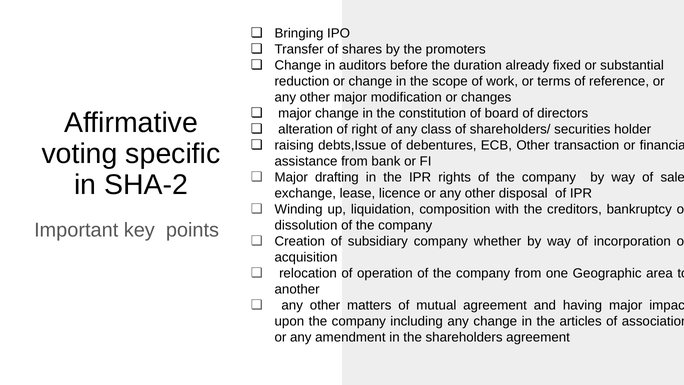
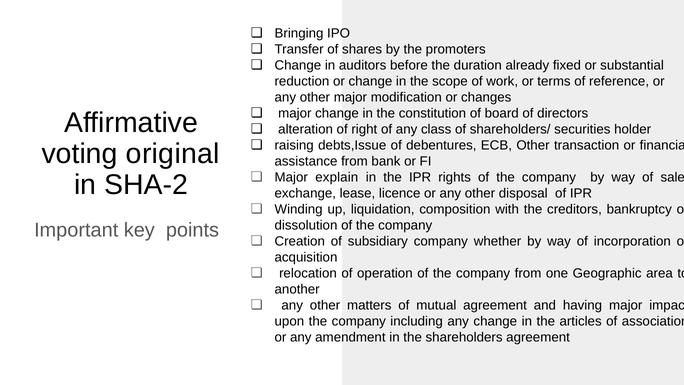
specific: specific -> original
drafting: drafting -> explain
